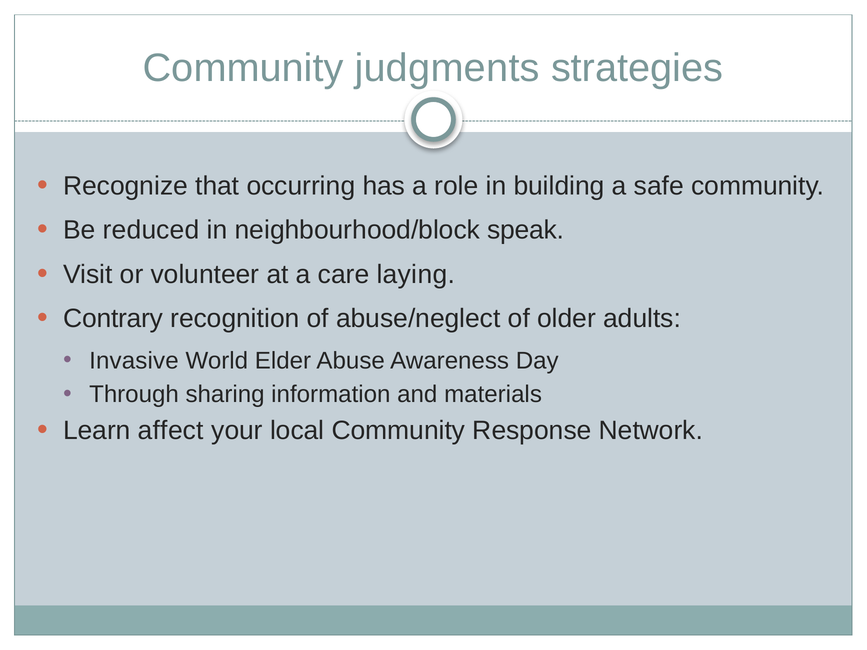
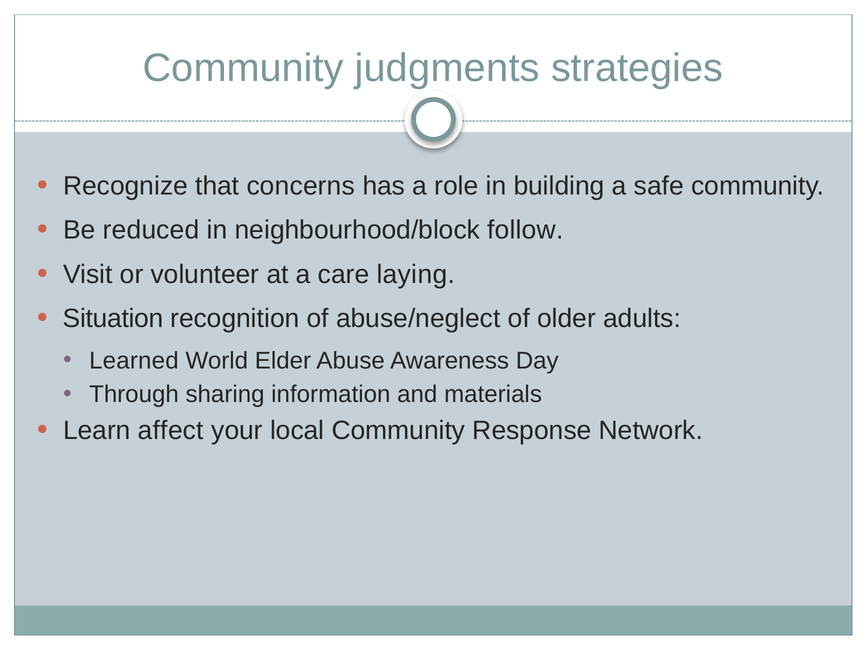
occurring: occurring -> concerns
speak: speak -> follow
Contrary: Contrary -> Situation
Invasive: Invasive -> Learned
